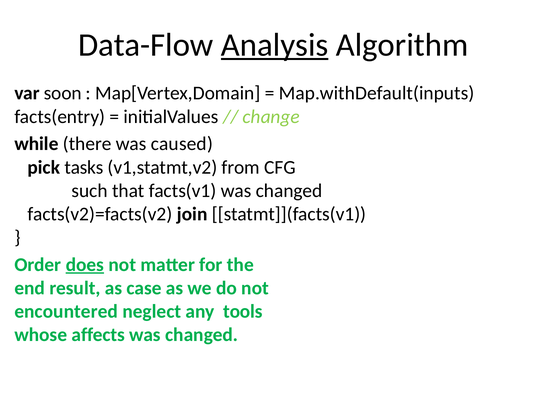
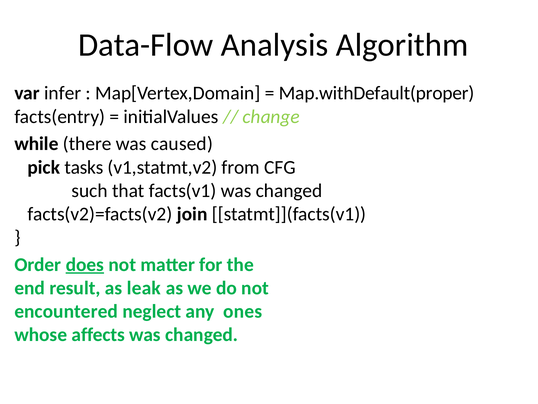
Analysis underline: present -> none
soon: soon -> infer
Map.withDefault(inputs: Map.withDefault(inputs -> Map.withDefault(proper
case: case -> leak
tools: tools -> ones
